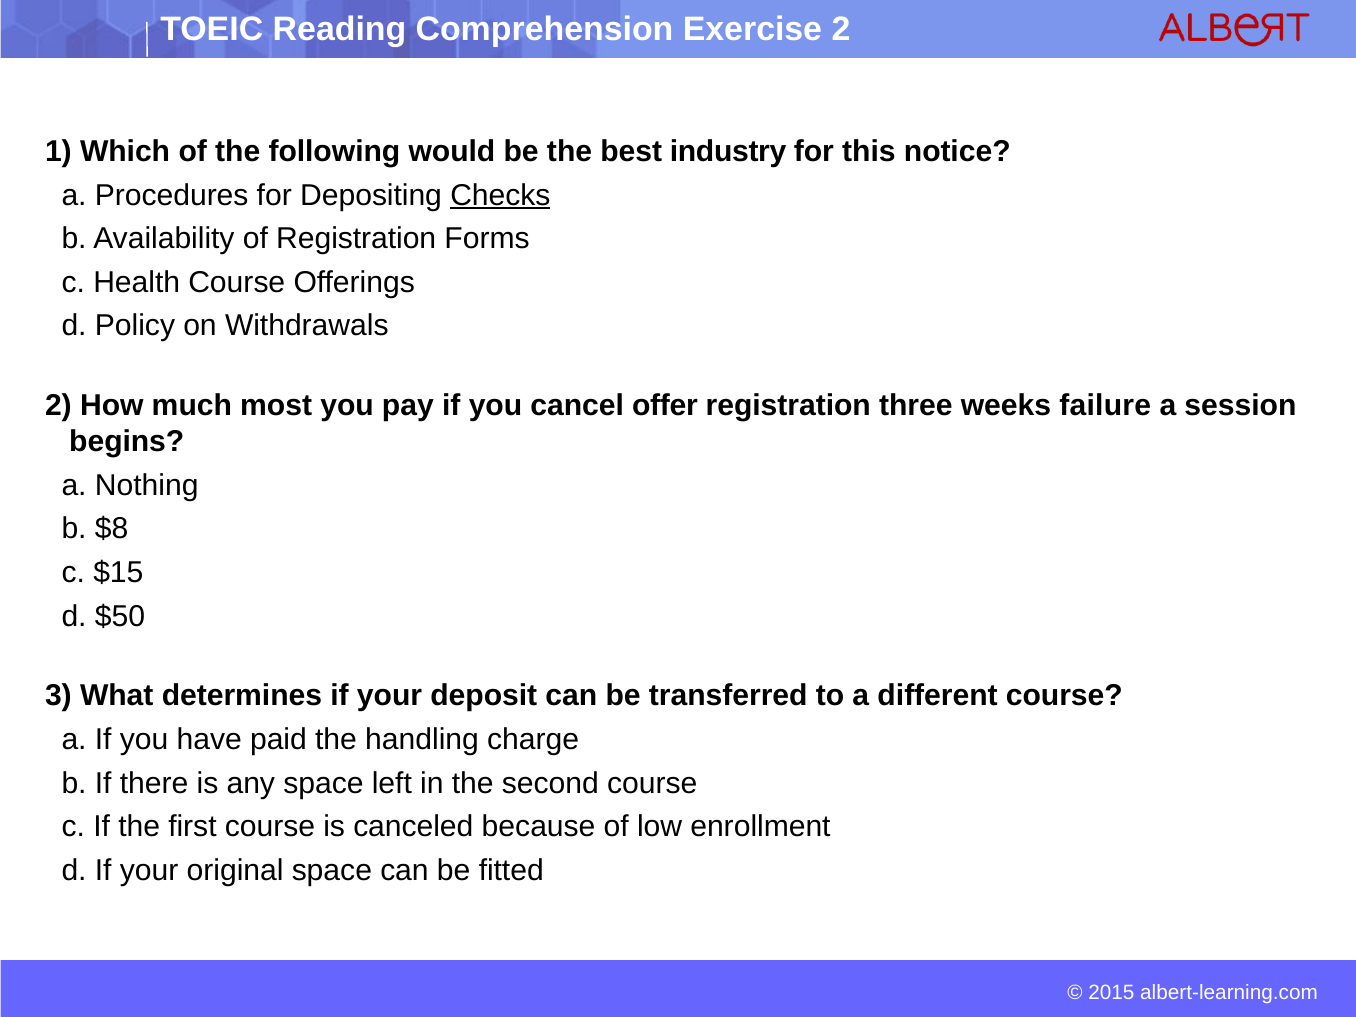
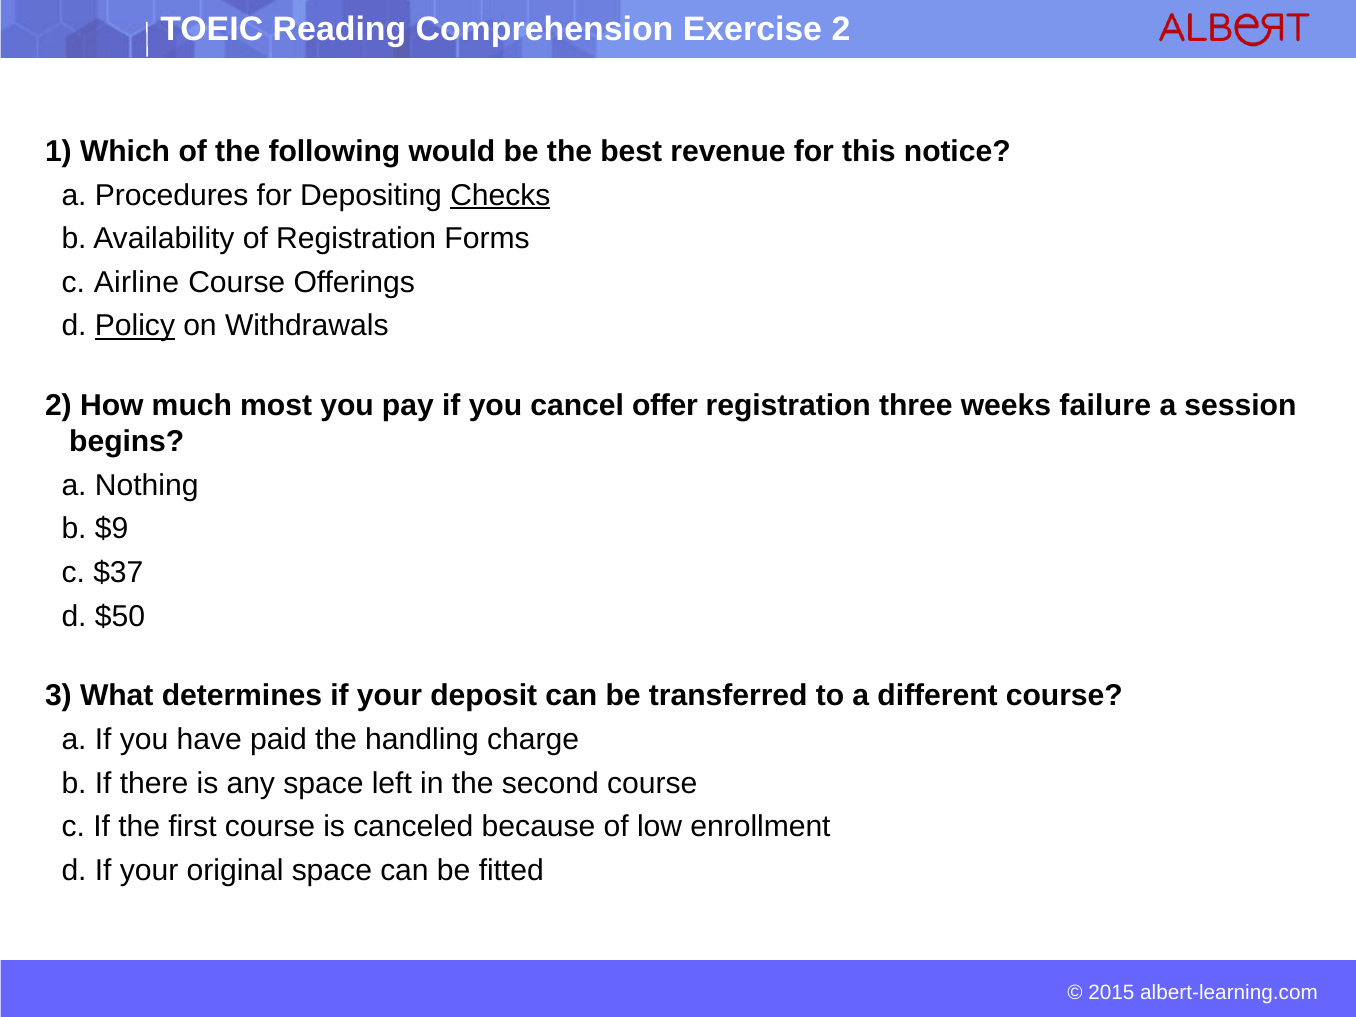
industry: industry -> revenue
Health: Health -> Airline
Policy underline: none -> present
$8: $8 -> $9
$15: $15 -> $37
